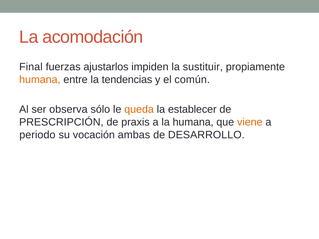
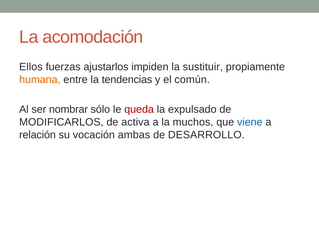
Final: Final -> Ellos
observa: observa -> nombrar
queda colour: orange -> red
establecer: establecer -> expulsado
PRESCRIPCIÓN: PRESCRIPCIÓN -> MODIFICARLOS
praxis: praxis -> activa
la humana: humana -> muchos
viene colour: orange -> blue
periodo: periodo -> relación
